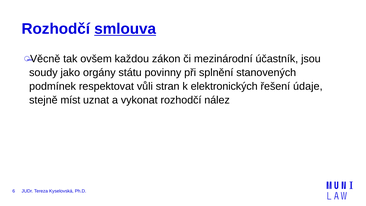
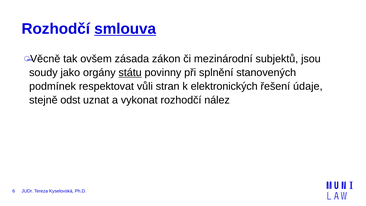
každou: každou -> zásada
účastník: účastník -> subjektů
státu underline: none -> present
míst: míst -> odst
